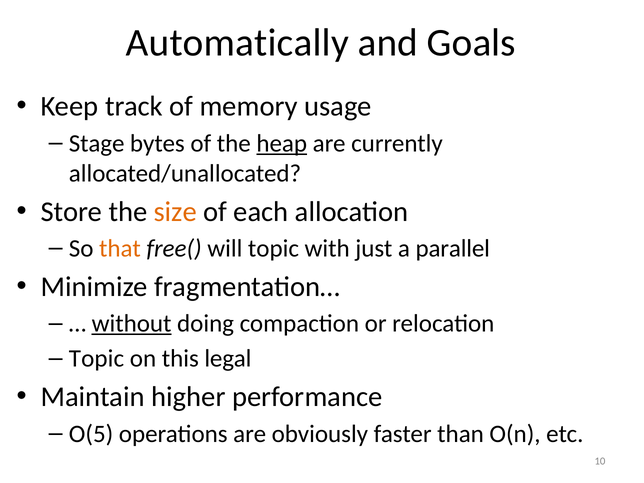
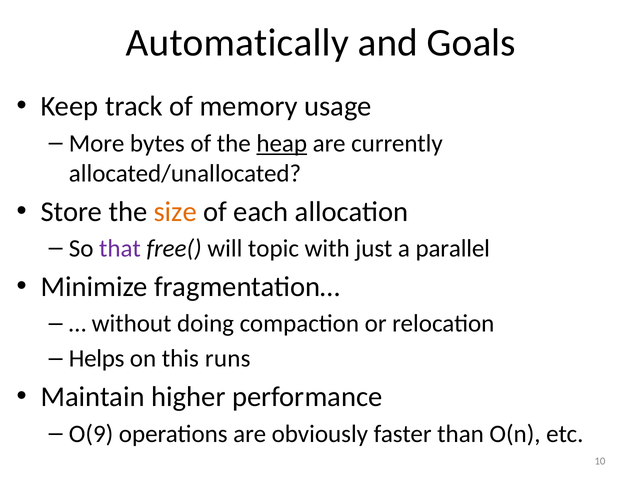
Stage: Stage -> More
that colour: orange -> purple
without underline: present -> none
Topic at (96, 359): Topic -> Helps
legal: legal -> runs
O(5: O(5 -> O(9
